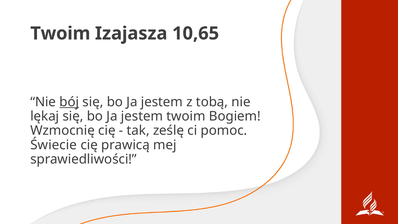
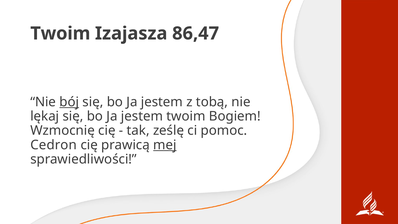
10,65: 10,65 -> 86,47
Świecie: Świecie -> Cedron
mej underline: none -> present
